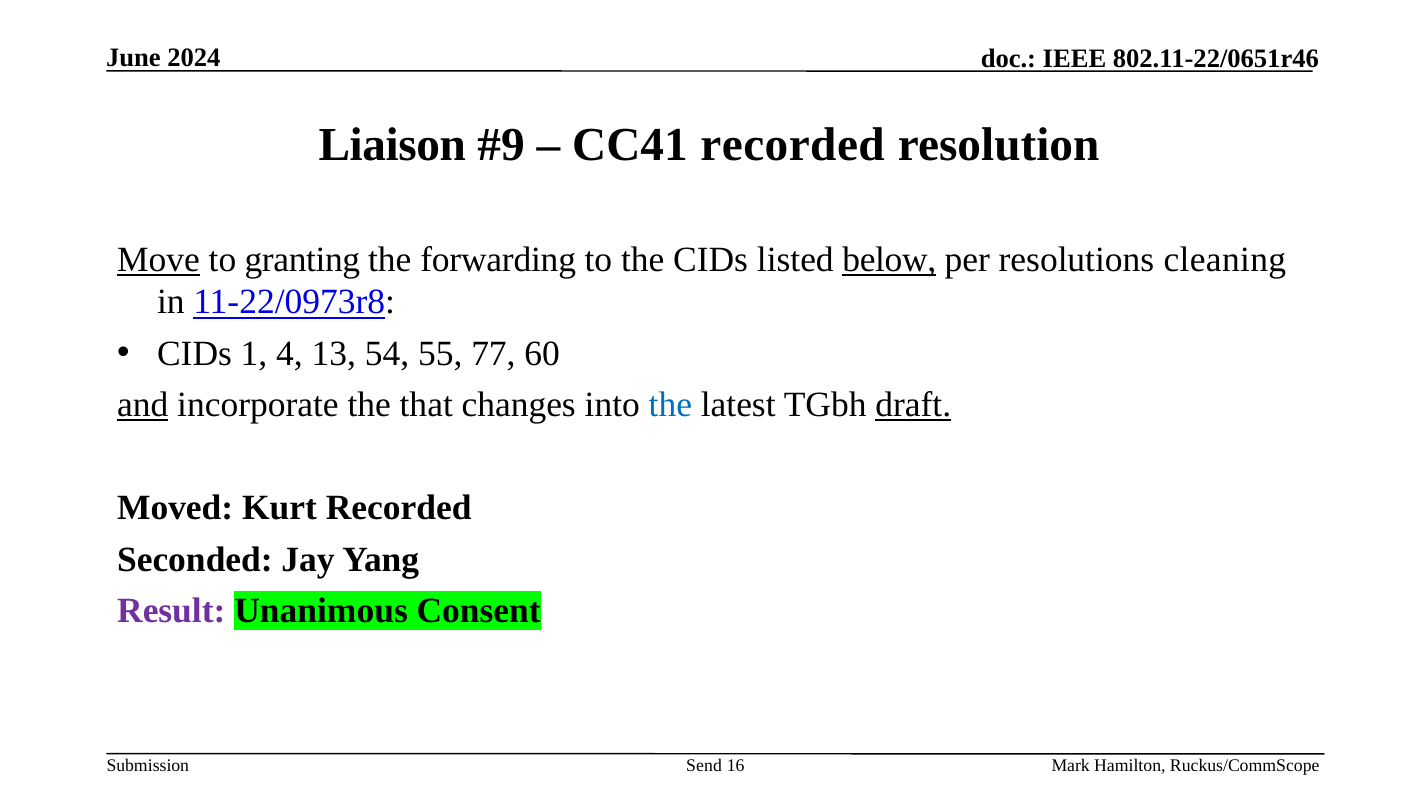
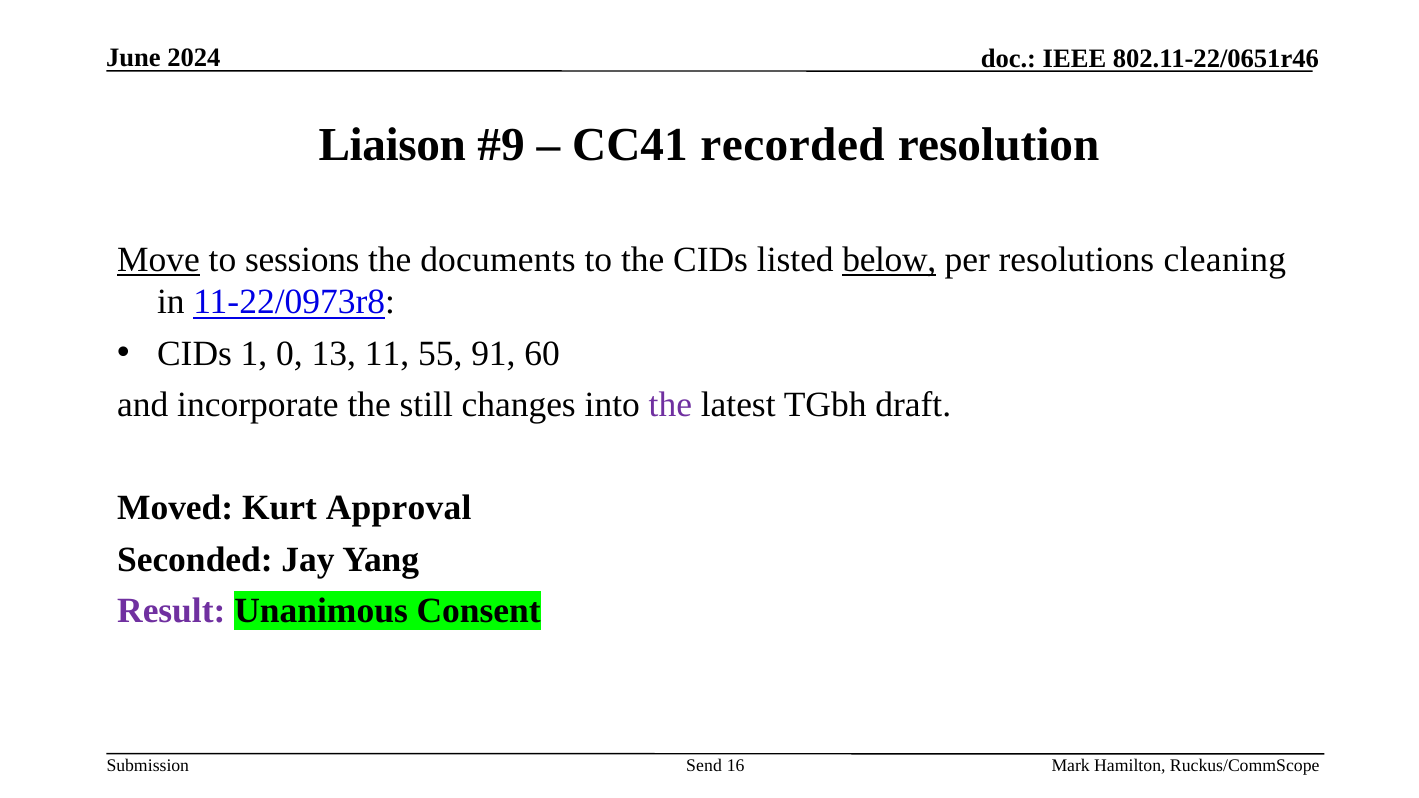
granting: granting -> sessions
forwarding: forwarding -> documents
4: 4 -> 0
54: 54 -> 11
77: 77 -> 91
and underline: present -> none
that: that -> still
the at (670, 405) colour: blue -> purple
draft underline: present -> none
Kurt Recorded: Recorded -> Approval
